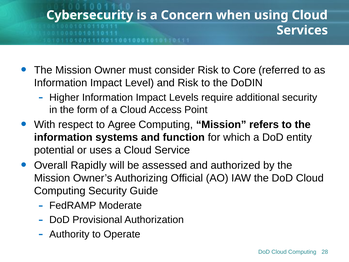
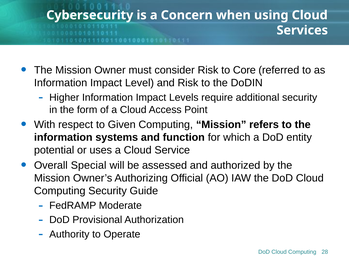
Agree: Agree -> Given
Rapidly: Rapidly -> Special
